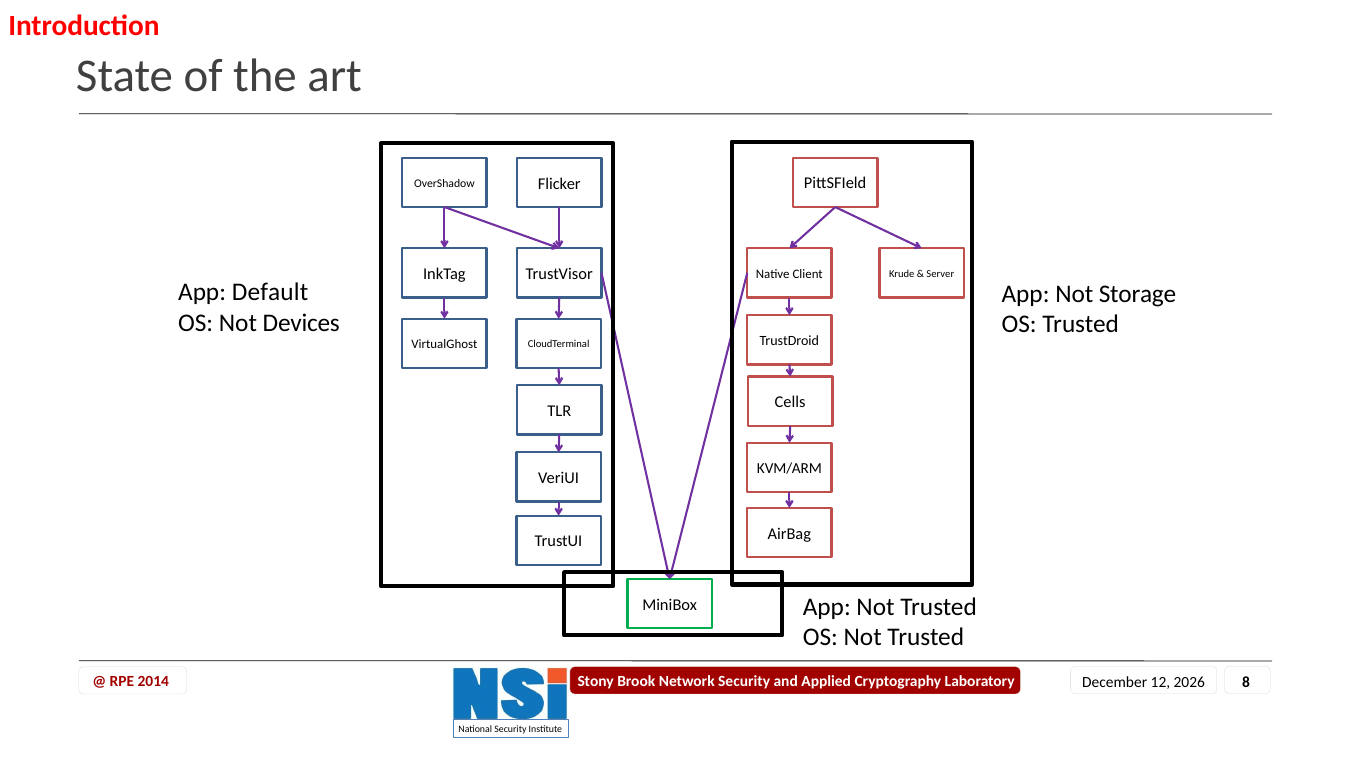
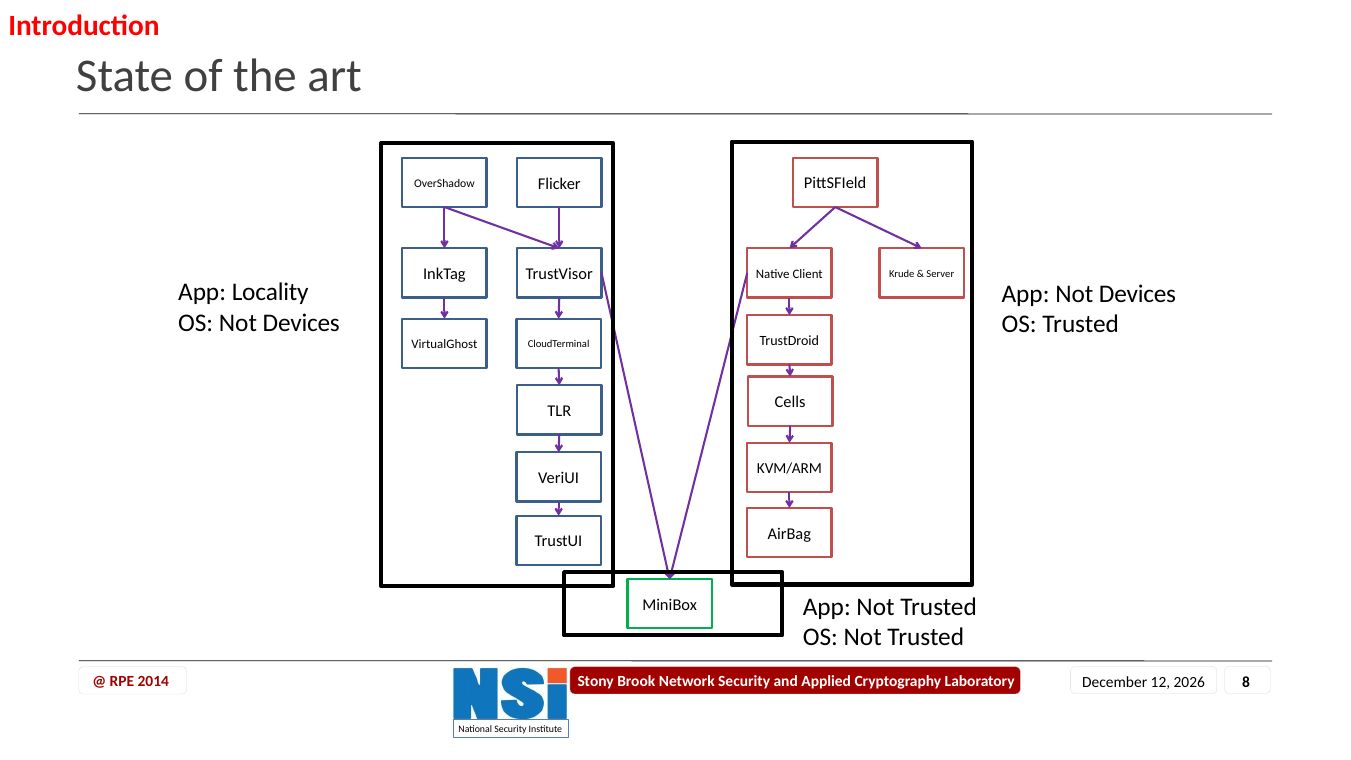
Default: Default -> Locality
App Not Storage: Storage -> Devices
